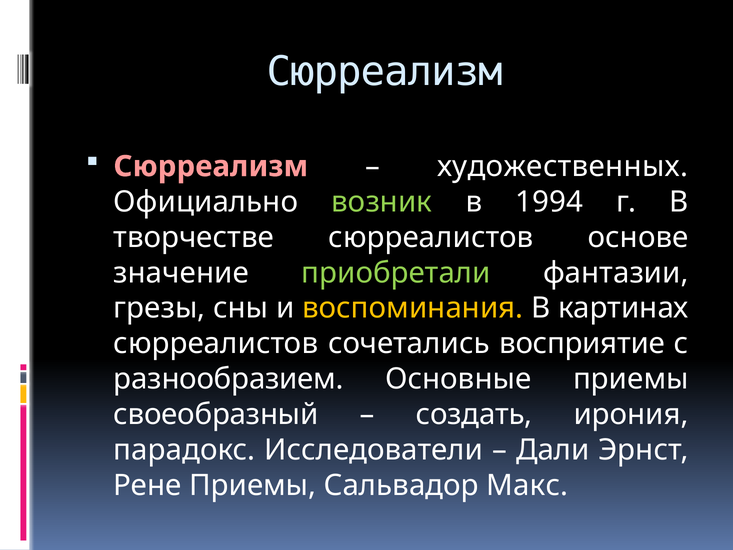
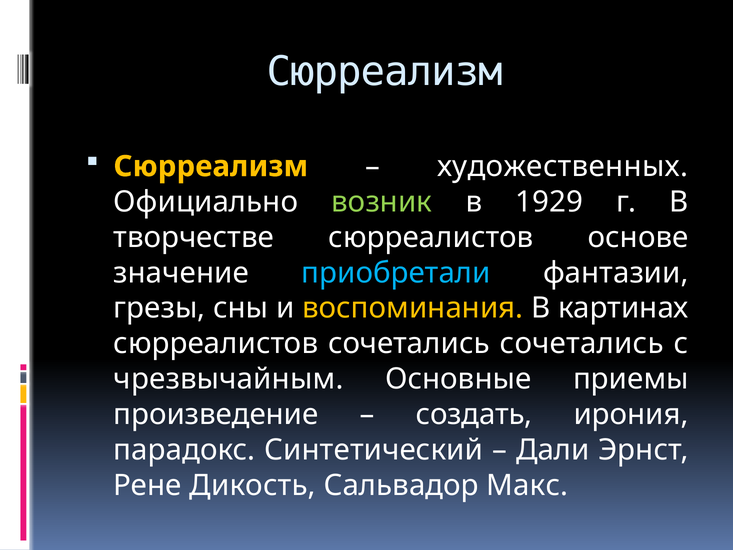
Сюрреализм at (211, 166) colour: pink -> yellow
1994: 1994 -> 1929
приобретали colour: light green -> light blue
сочетались восприятие: восприятие -> сочетались
разнообразием: разнообразием -> чрезвычайным
своеобразный: своеобразный -> произведение
Исследователи: Исследователи -> Синтетический
Рене Приемы: Приемы -> Дикость
